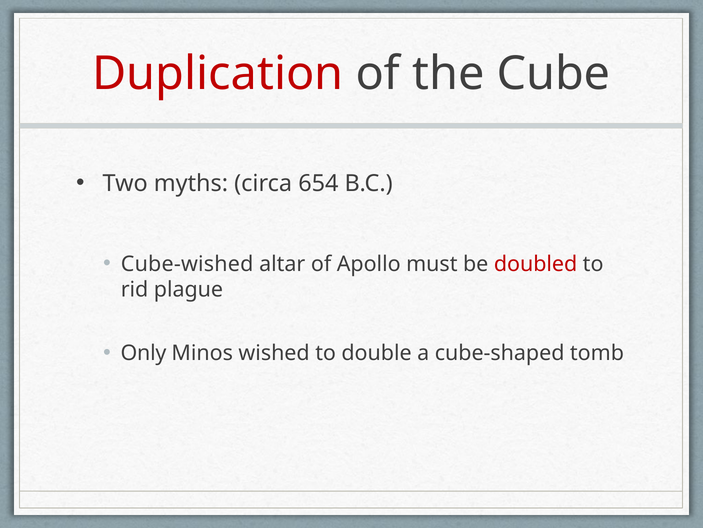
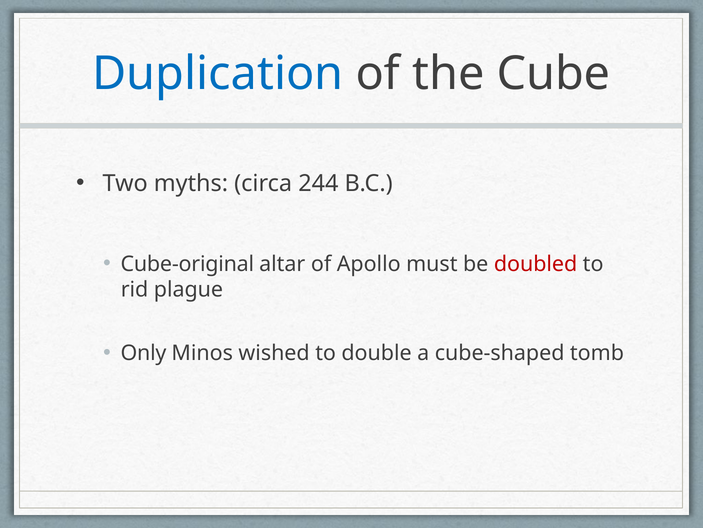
Duplication colour: red -> blue
654: 654 -> 244
Cube-wished: Cube-wished -> Cube-original
